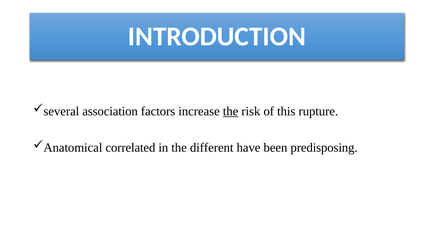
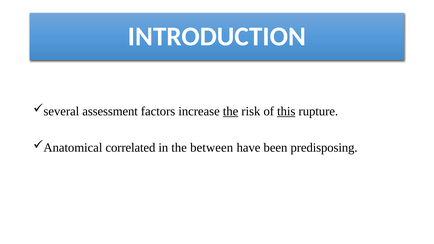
association: association -> assessment
this underline: none -> present
different: different -> between
